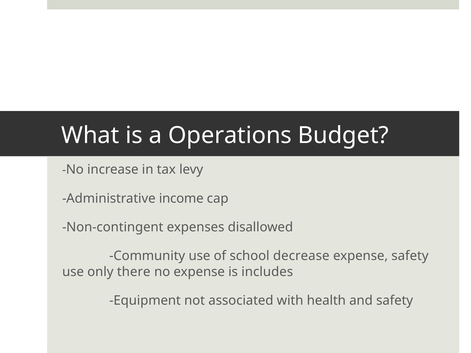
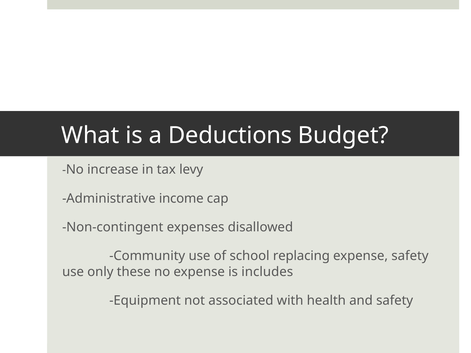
Operations: Operations -> Deductions
decrease: decrease -> replacing
there: there -> these
